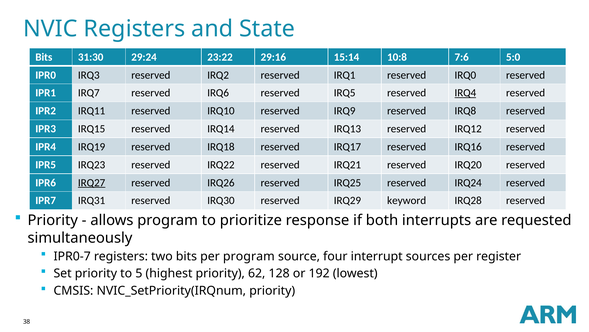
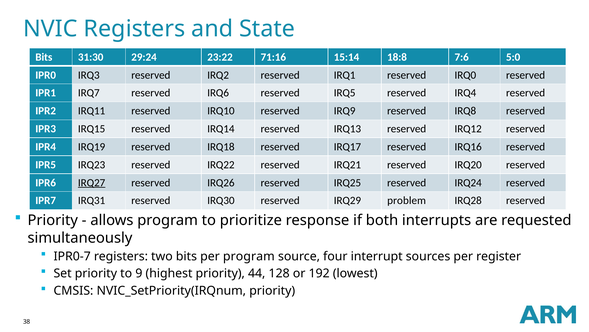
29:16: 29:16 -> 71:16
10:8: 10:8 -> 18:8
IRQ4 underline: present -> none
keyword: keyword -> problem
5: 5 -> 9
62: 62 -> 44
